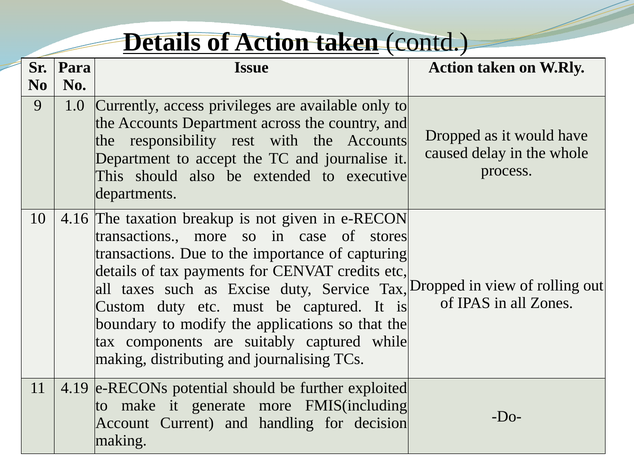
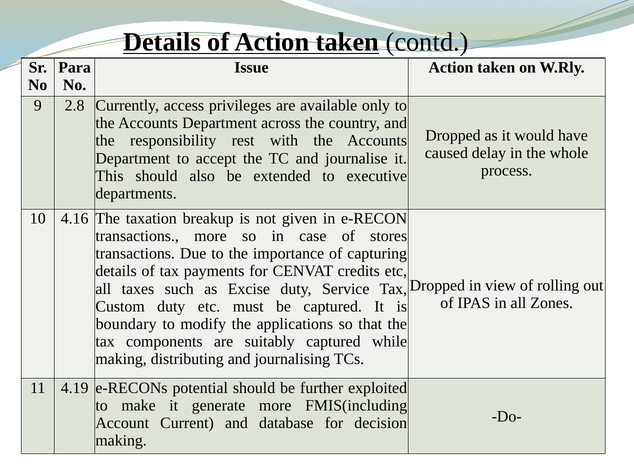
1.0: 1.0 -> 2.8
handling: handling -> database
